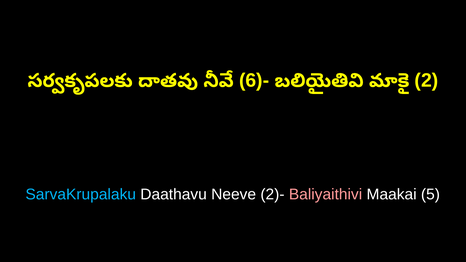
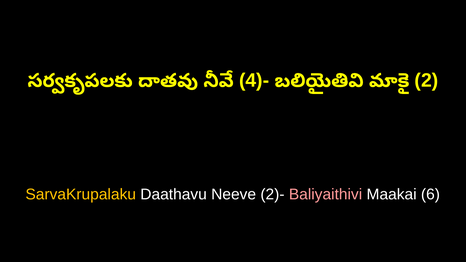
6)-: 6)- -> 4)-
SarvaKrupalaku colour: light blue -> yellow
5: 5 -> 6
